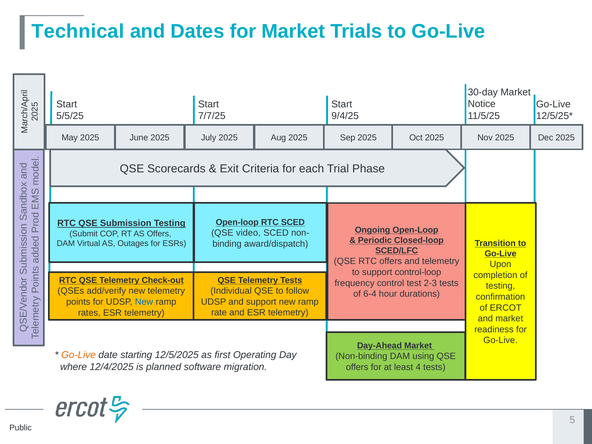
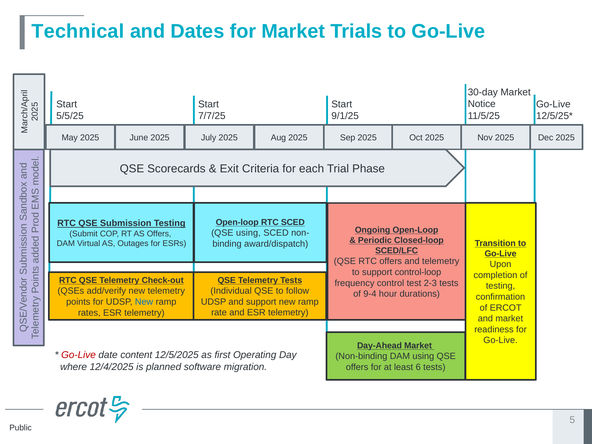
9/4/25: 9/4/25 -> 9/1/25
QSE video: video -> using
6-4: 6-4 -> 9-4
Go-Live at (79, 355) colour: orange -> red
starting: starting -> content
4: 4 -> 6
